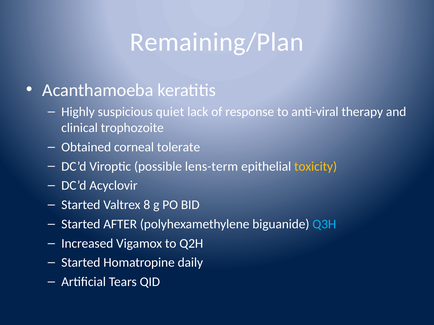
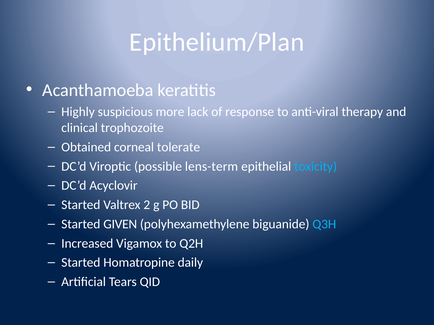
Remaining/Plan: Remaining/Plan -> Epithelium/Plan
quiet: quiet -> more
toxicity colour: yellow -> light blue
8: 8 -> 2
AFTER: AFTER -> GIVEN
